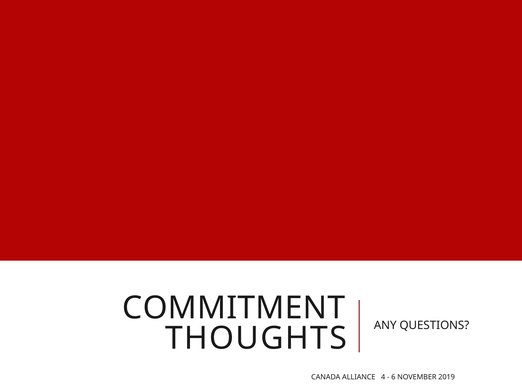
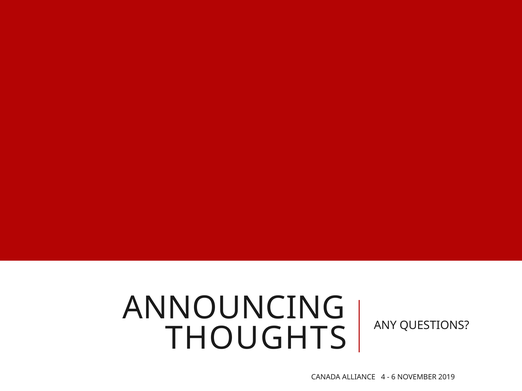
COMMITMENT: COMMITMENT -> ANNOUNCING
